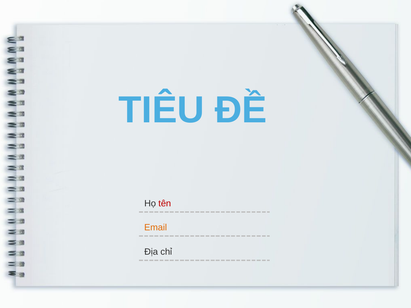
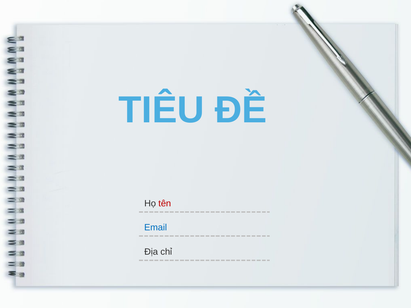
Email colour: orange -> blue
